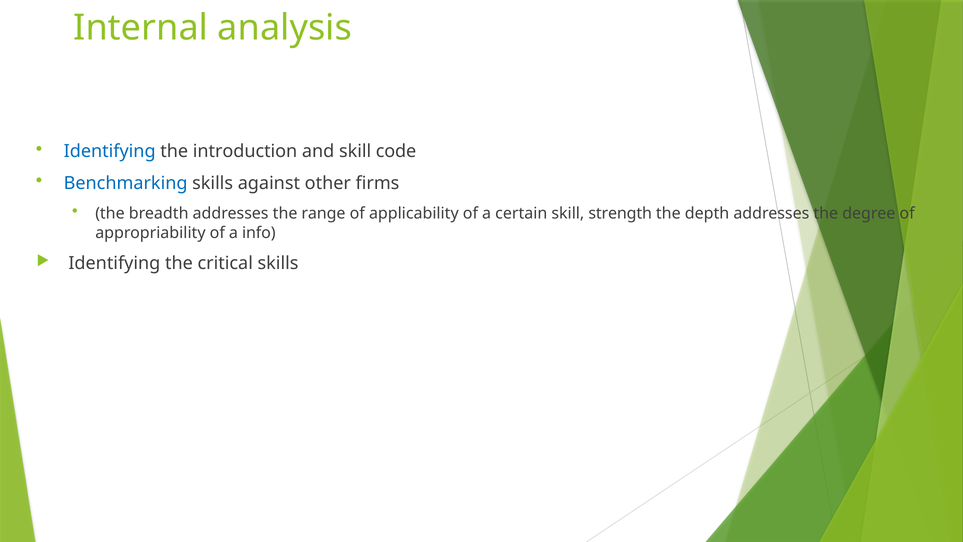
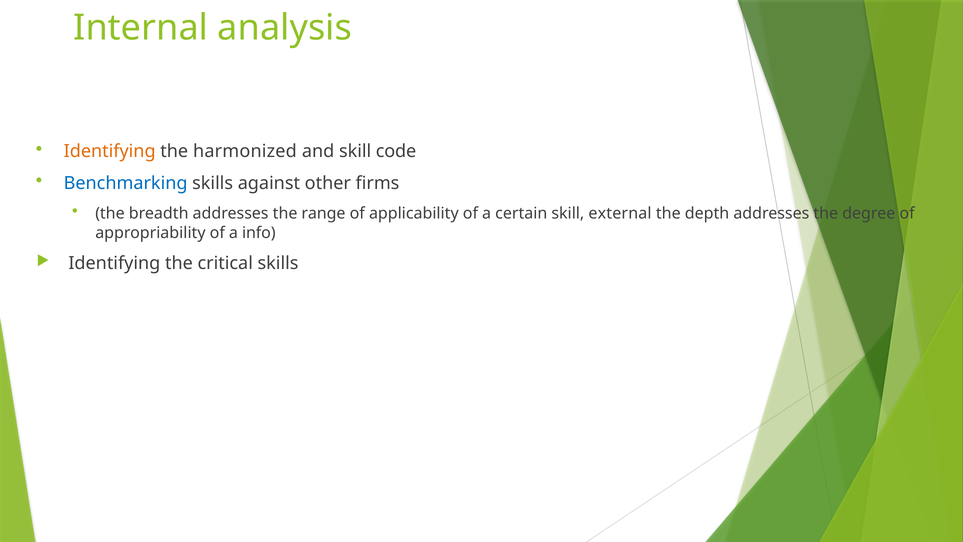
Identifying at (110, 151) colour: blue -> orange
introduction: introduction -> harmonized
strength: strength -> external
